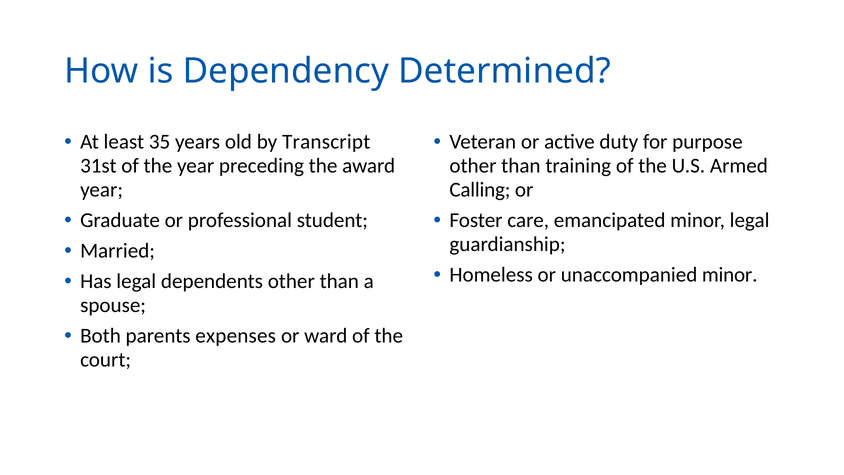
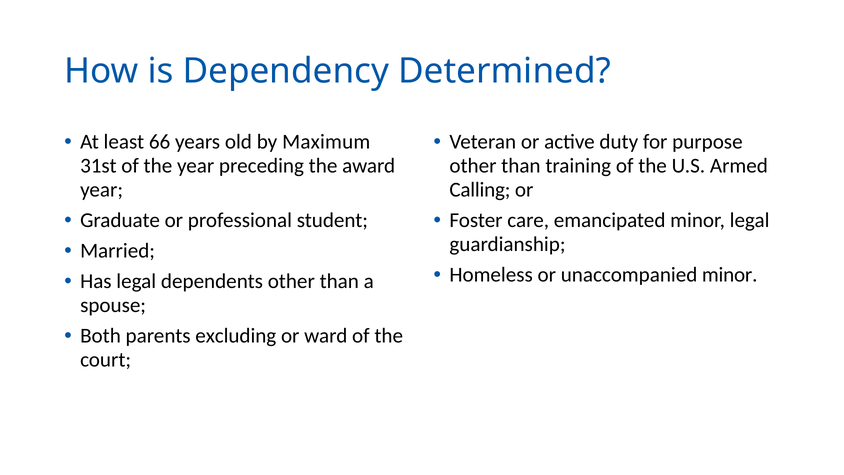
35: 35 -> 66
Transcript: Transcript -> Maximum
expenses: expenses -> excluding
